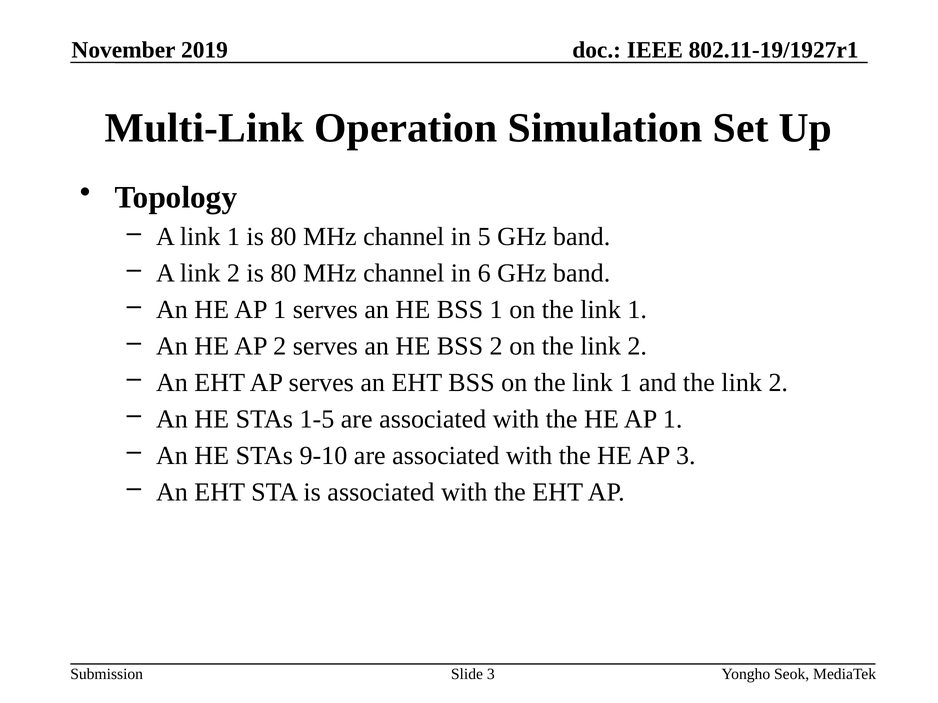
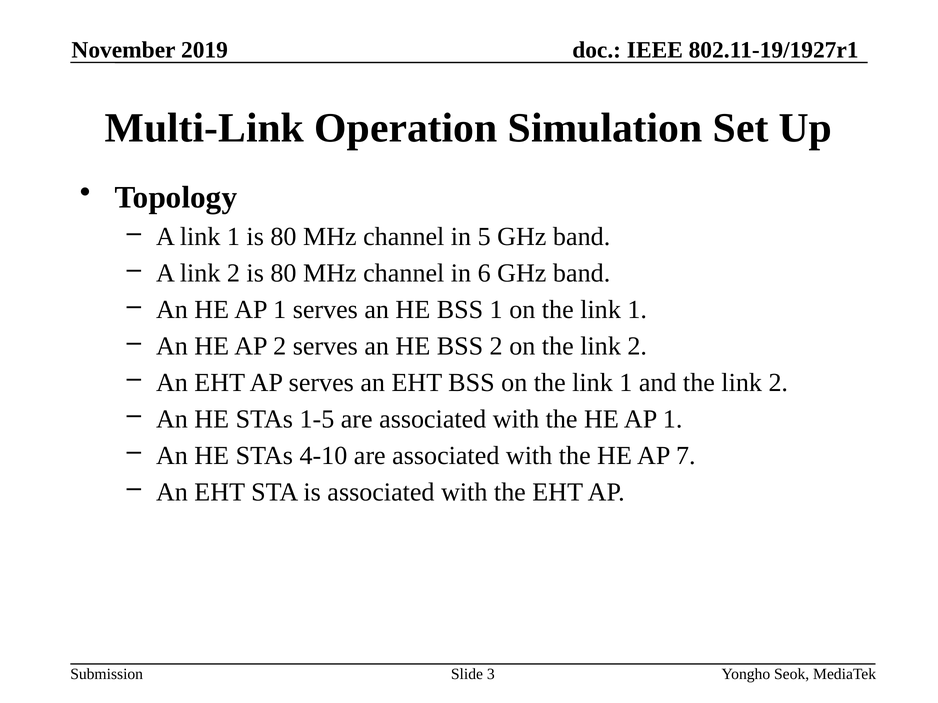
9-10: 9-10 -> 4-10
AP 3: 3 -> 7
